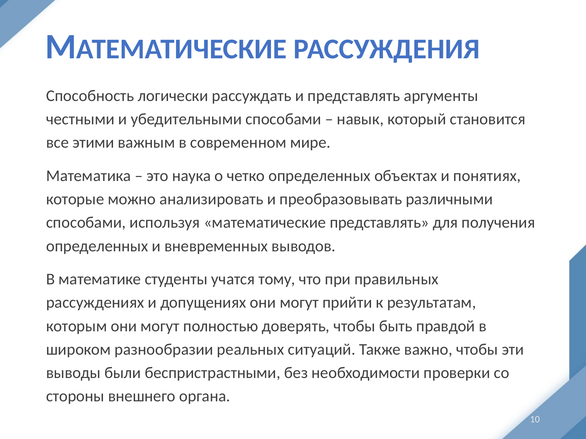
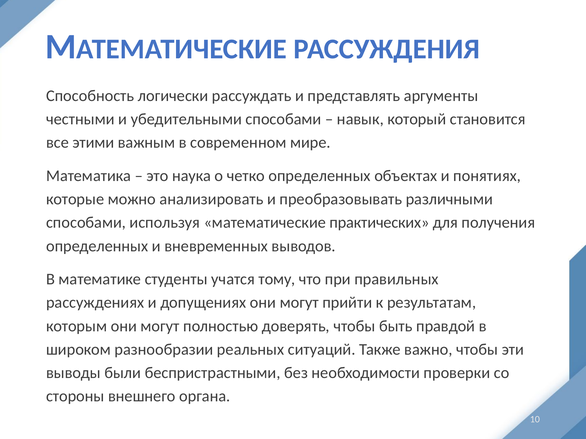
математические представлять: представлять -> практических
